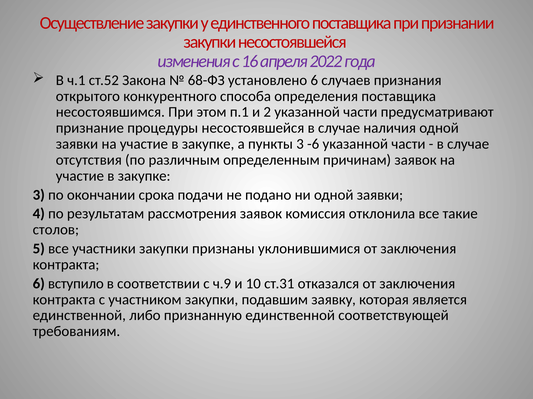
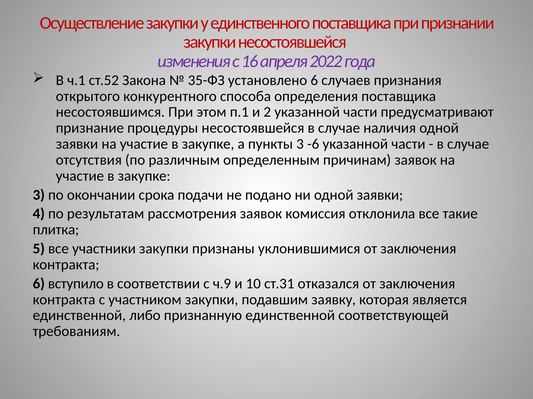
68-ФЗ: 68-ФЗ -> 35-ФЗ
столов: столов -> плитка
